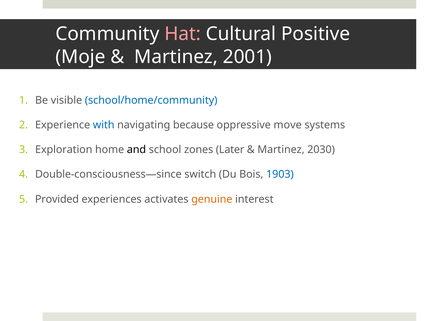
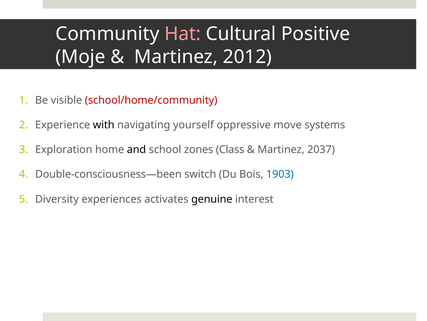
2001: 2001 -> 2012
school/home/community colour: blue -> red
with colour: blue -> black
because: because -> yourself
Later: Later -> Class
2030: 2030 -> 2037
Double-consciousness—since: Double-consciousness—since -> Double-consciousness—been
Provided: Provided -> Diversity
genuine colour: orange -> black
